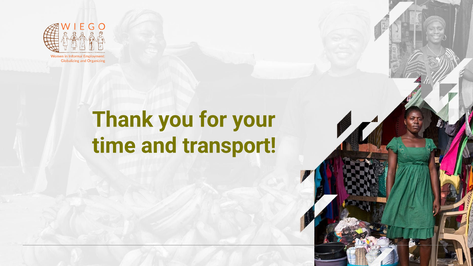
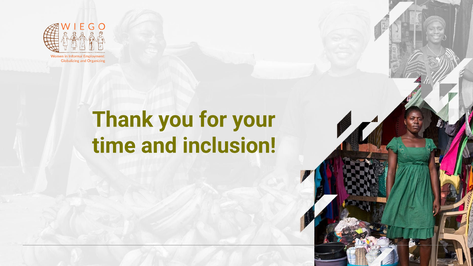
transport: transport -> inclusion
